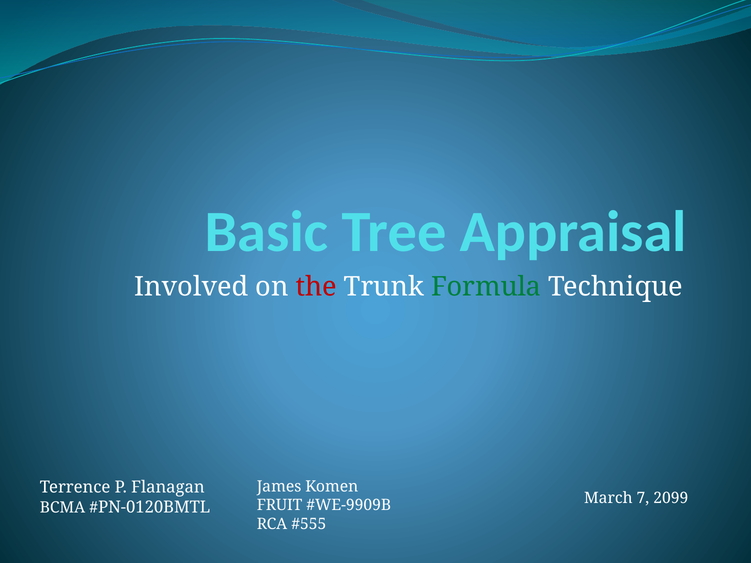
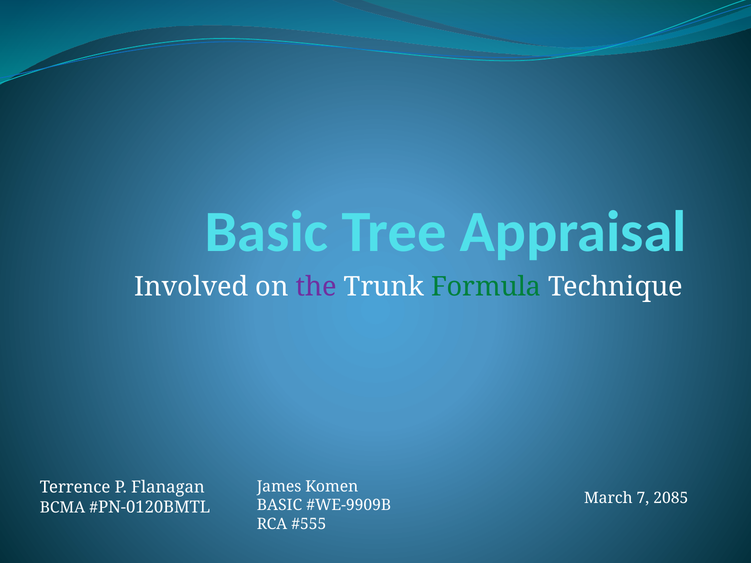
the colour: red -> purple
2099: 2099 -> 2085
FRUIT at (280, 506): FRUIT -> BASIC
